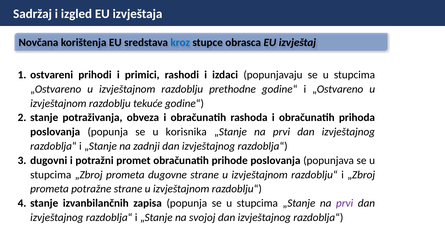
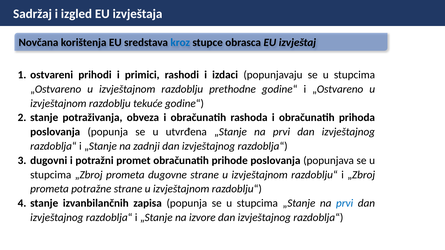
korisnika: korisnika -> utvrđena
prvi at (345, 203) colour: purple -> blue
svojoj: svojoj -> izvore
